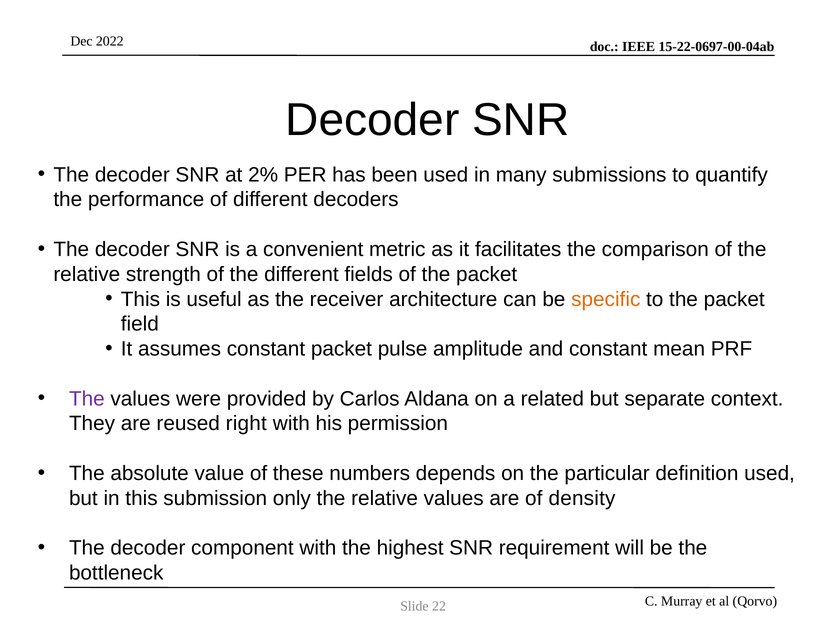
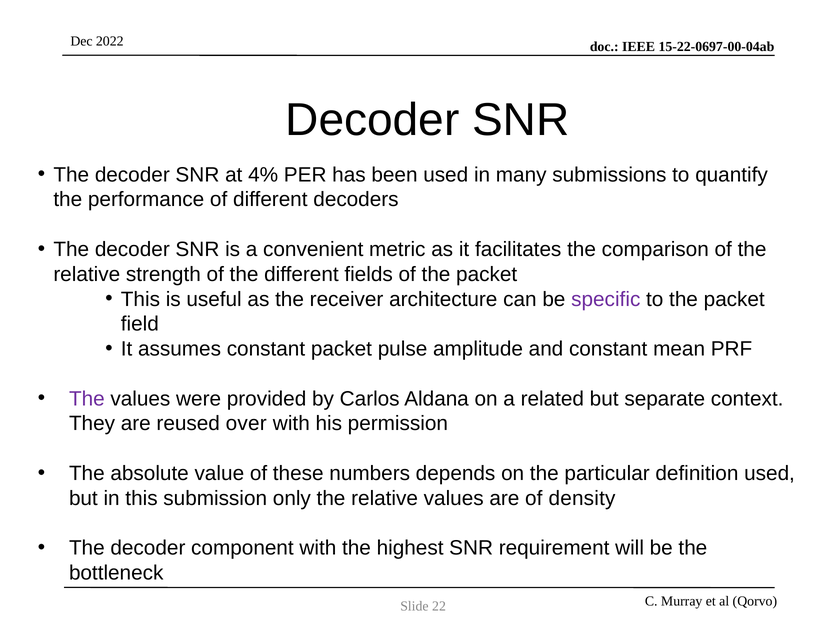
2%: 2% -> 4%
specific colour: orange -> purple
right: right -> over
